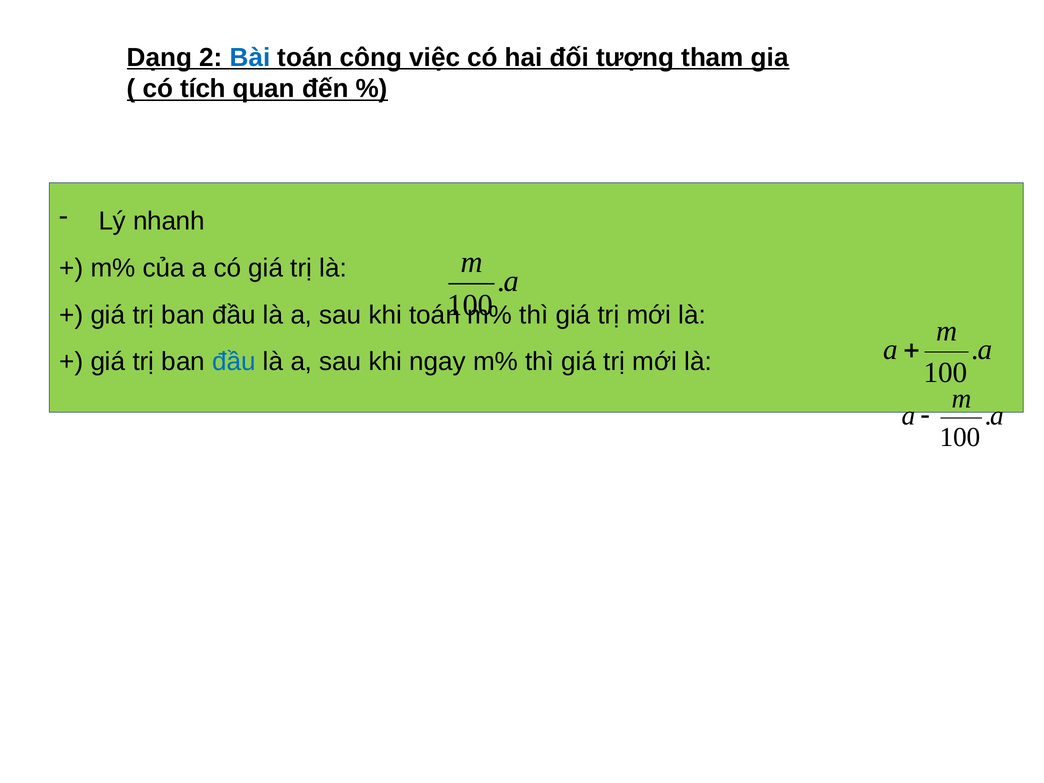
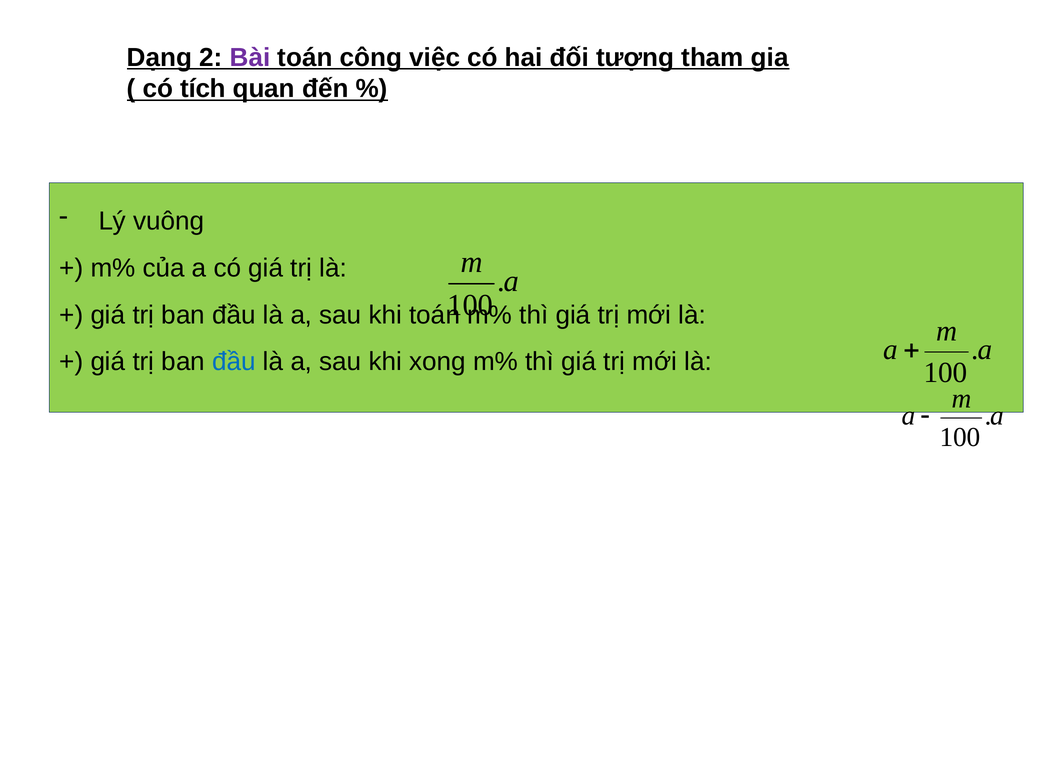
Bài colour: blue -> purple
nhanh: nhanh -> vuông
ngay: ngay -> xong
